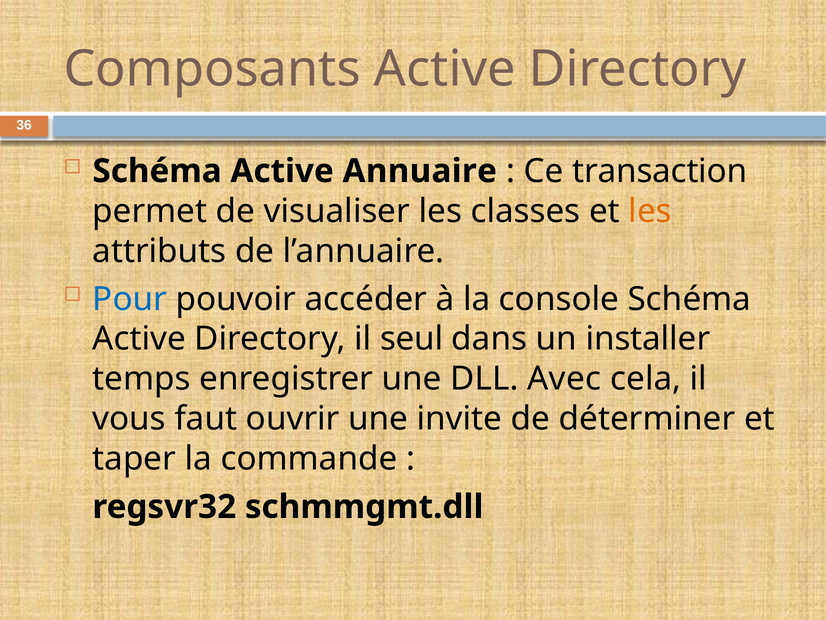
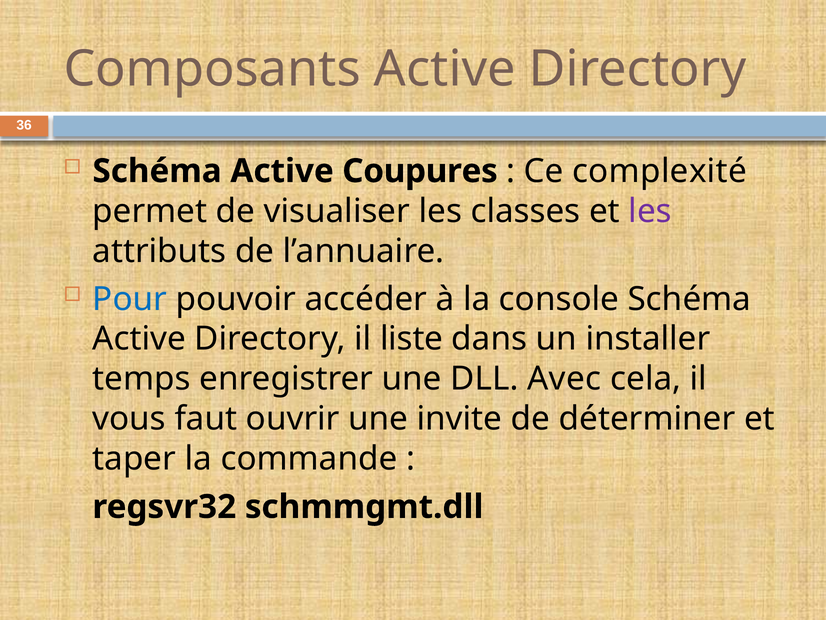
Annuaire: Annuaire -> Coupures
transaction: transaction -> complexité
les at (650, 211) colour: orange -> purple
seul: seul -> liste
